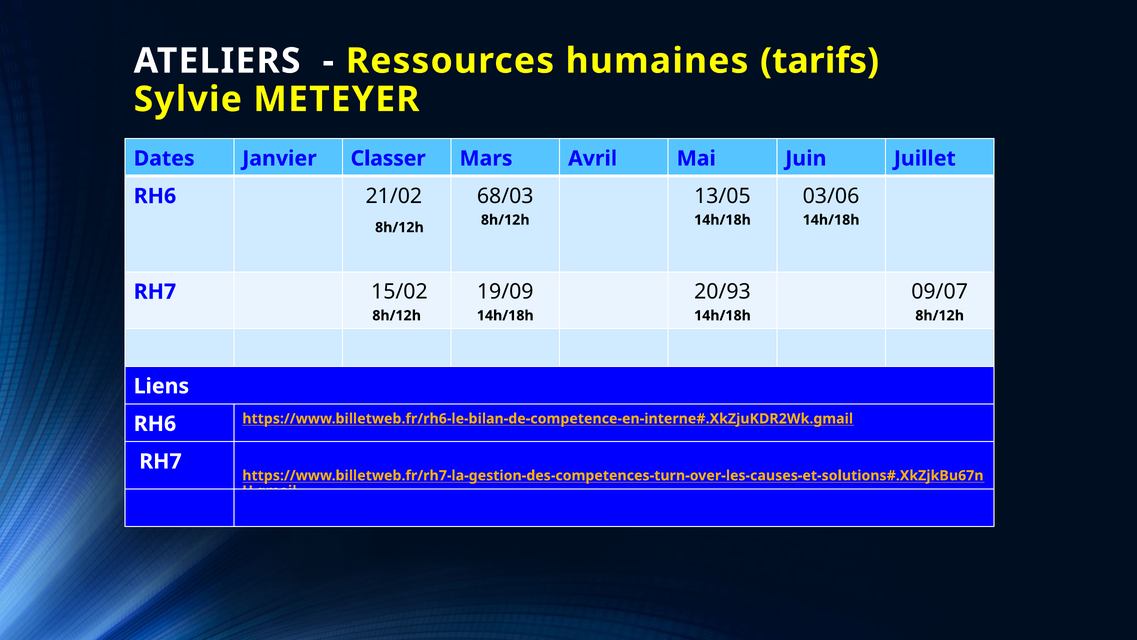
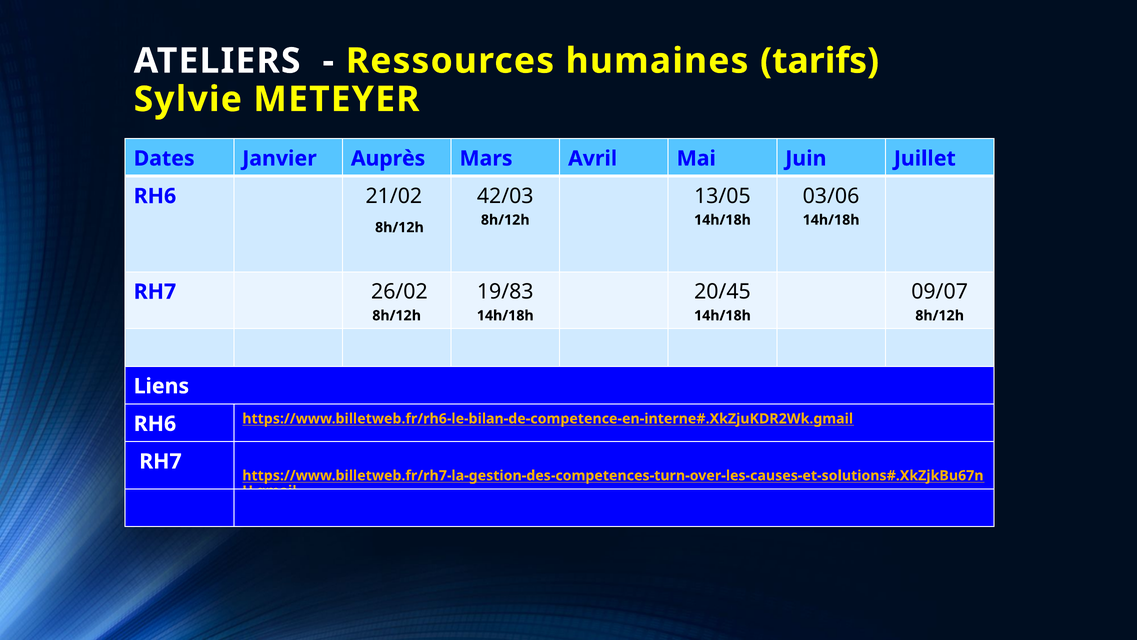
Classer: Classer -> Auprès
68/03: 68/03 -> 42/03
19/09: 19/09 -> 19/83
20/93: 20/93 -> 20/45
15/02: 15/02 -> 26/02
